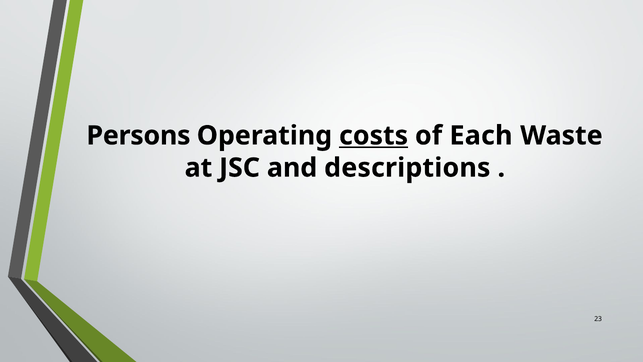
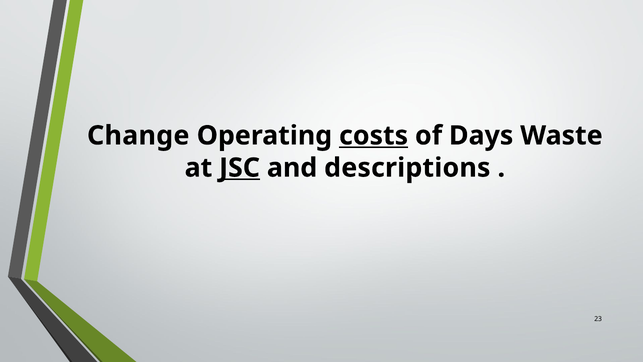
Persons: Persons -> Change
Each: Each -> Days
JSC underline: none -> present
